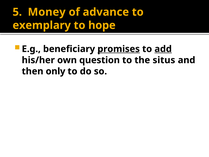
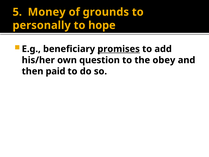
advance: advance -> grounds
exemplary: exemplary -> personally
add underline: present -> none
situs: situs -> obey
only: only -> paid
